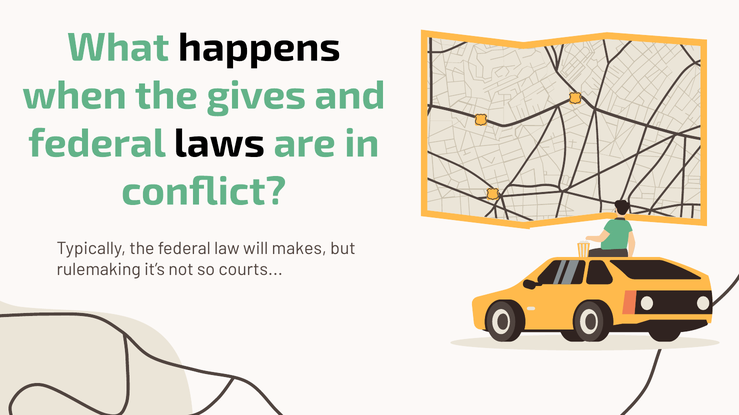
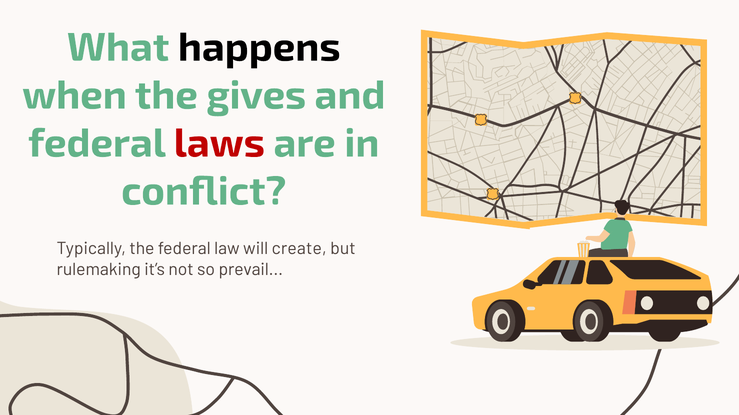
laws colour: black -> red
makes: makes -> create
courts: courts -> prevail
